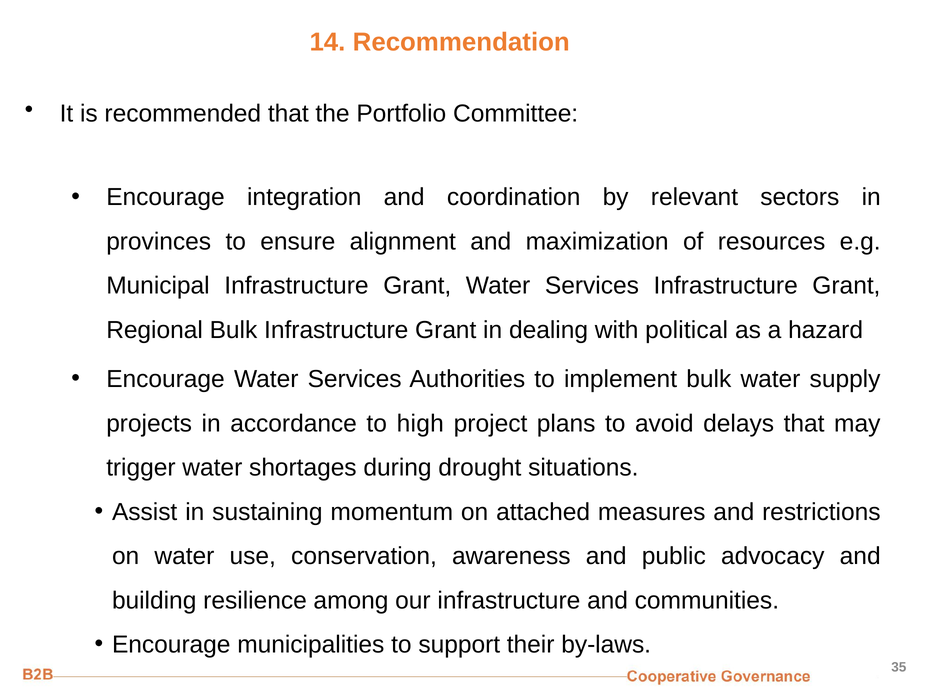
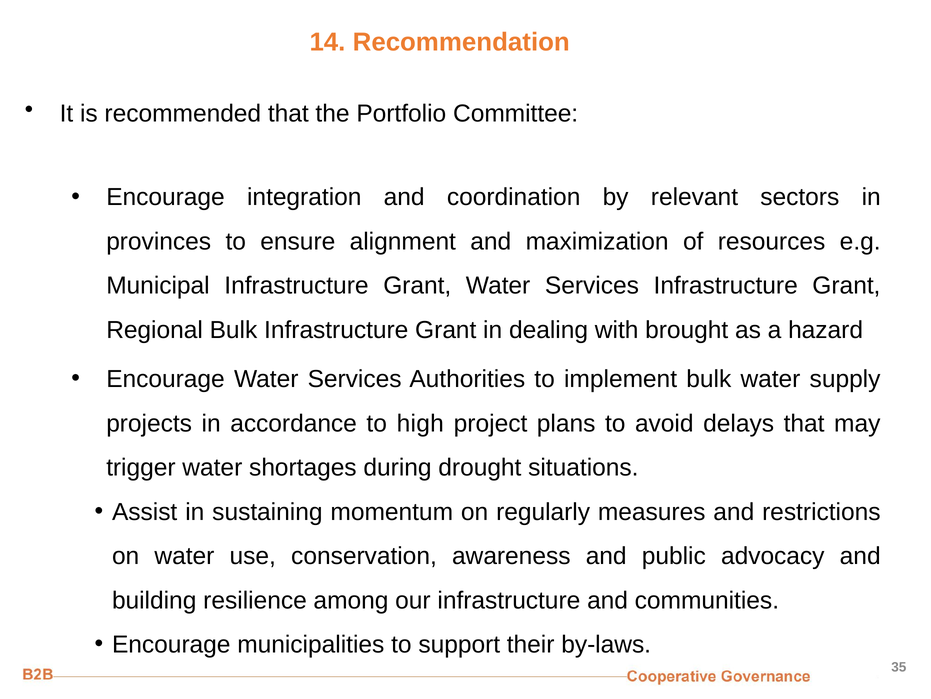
political: political -> brought
attached: attached -> regularly
